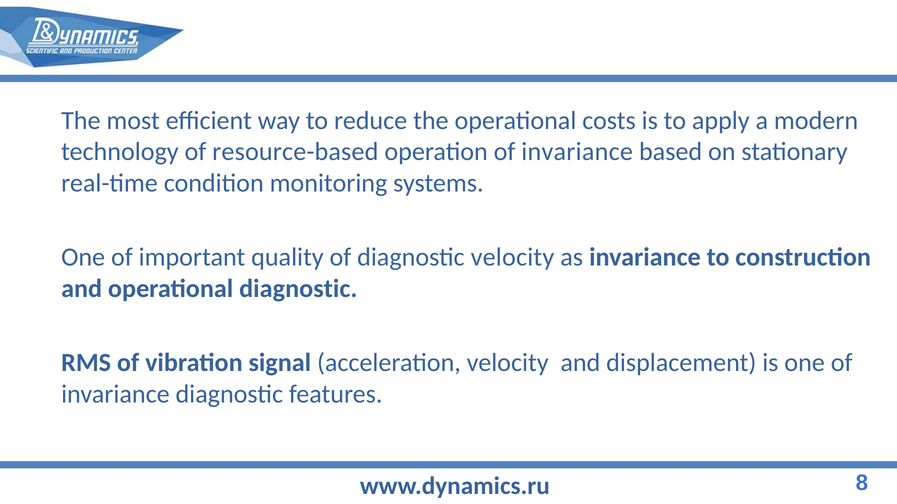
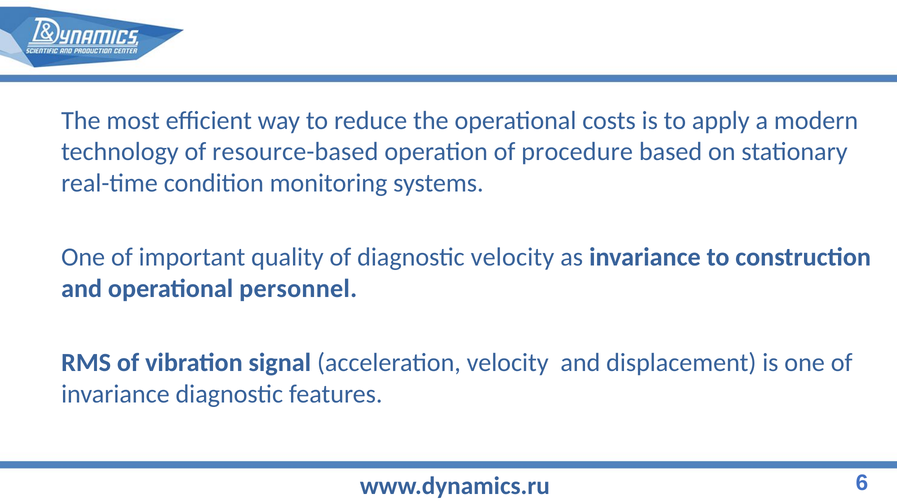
operation of invariance: invariance -> procedure
operational diagnostic: diagnostic -> personnel
8: 8 -> 6
